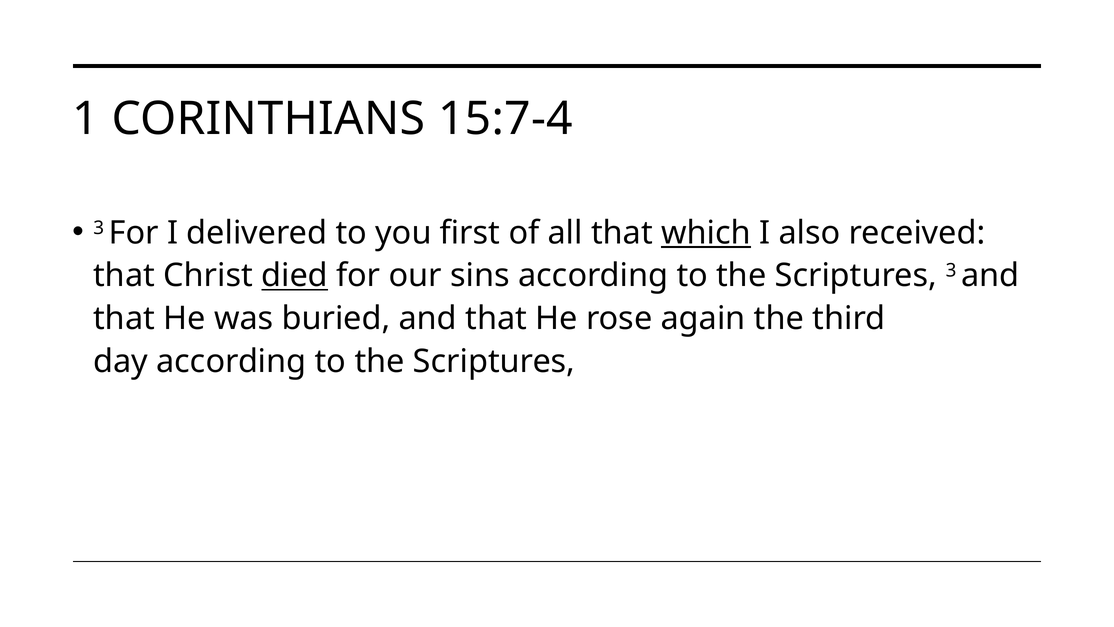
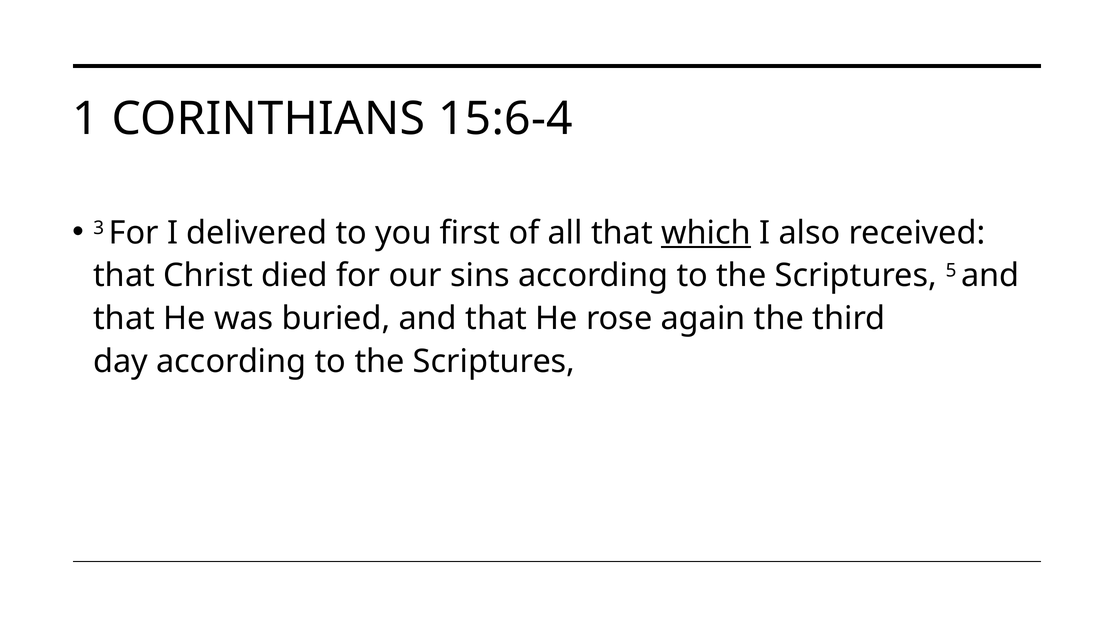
15:7-4: 15:7-4 -> 15:6-4
died underline: present -> none
Scriptures 3: 3 -> 5
